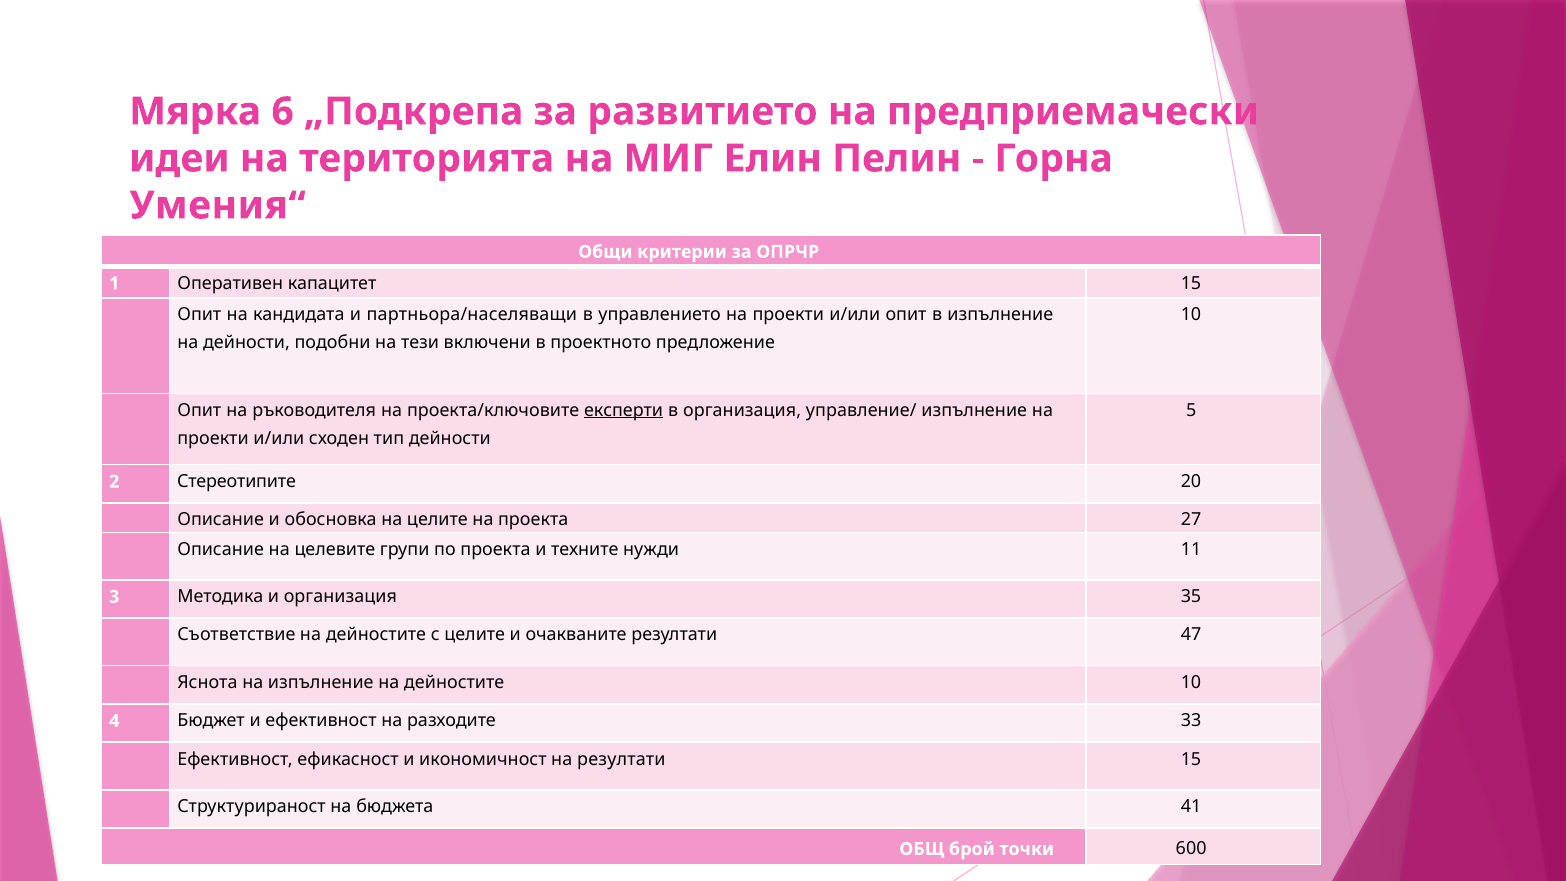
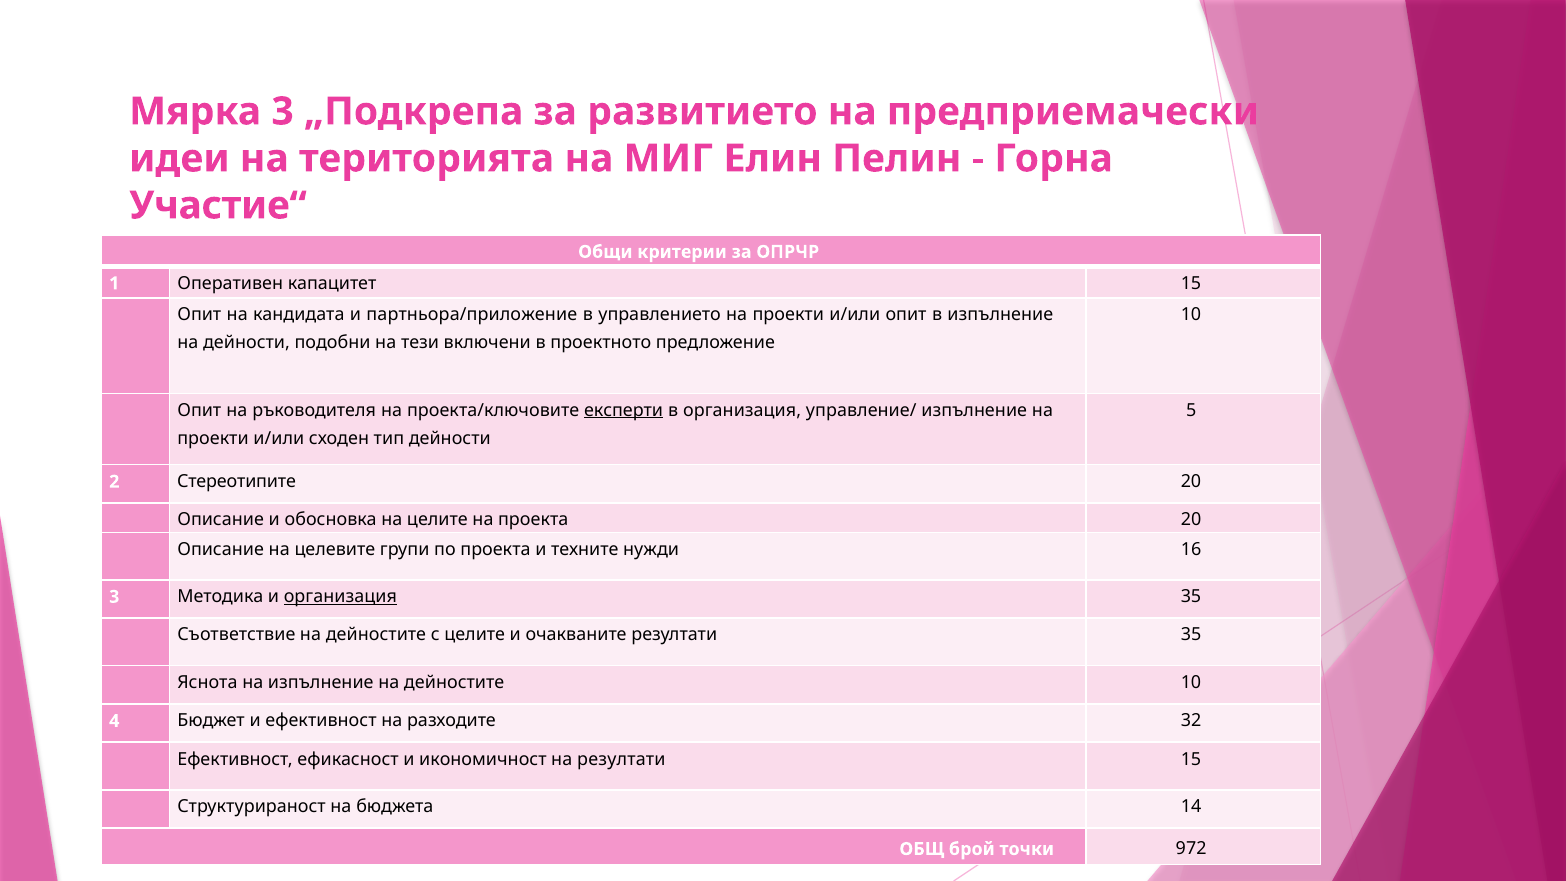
Мярка 6: 6 -> 3
Умения“: Умения“ -> Участие“
партньора/населяващи: партньора/населяващи -> партньора/приложение
проекта 27: 27 -> 20
11: 11 -> 16
организация at (340, 597) underline: none -> present
резултати 47: 47 -> 35
33: 33 -> 32
41: 41 -> 14
600: 600 -> 972
